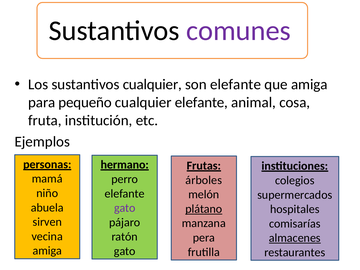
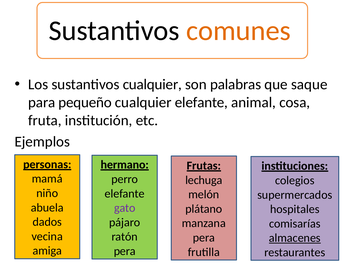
comunes colour: purple -> orange
son elefante: elefante -> palabras
que amiga: amiga -> saque
árboles: árboles -> lechuga
plátano underline: present -> none
sirven: sirven -> dados
gato at (125, 251): gato -> pera
